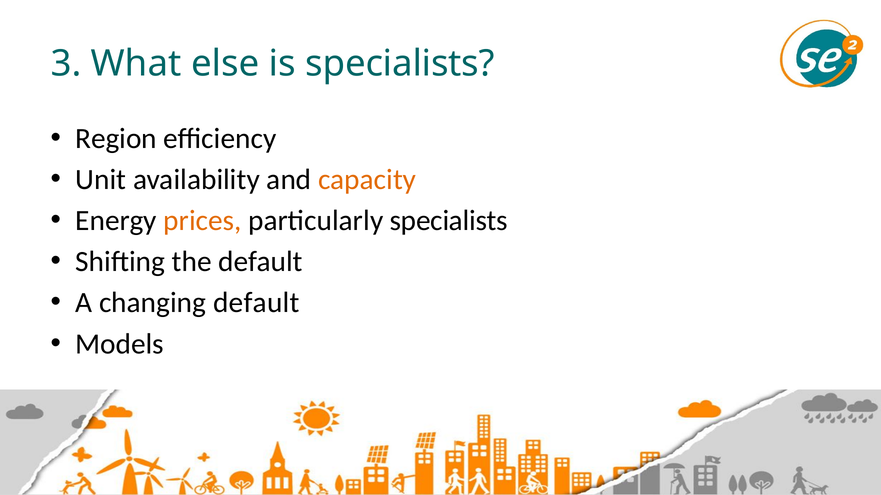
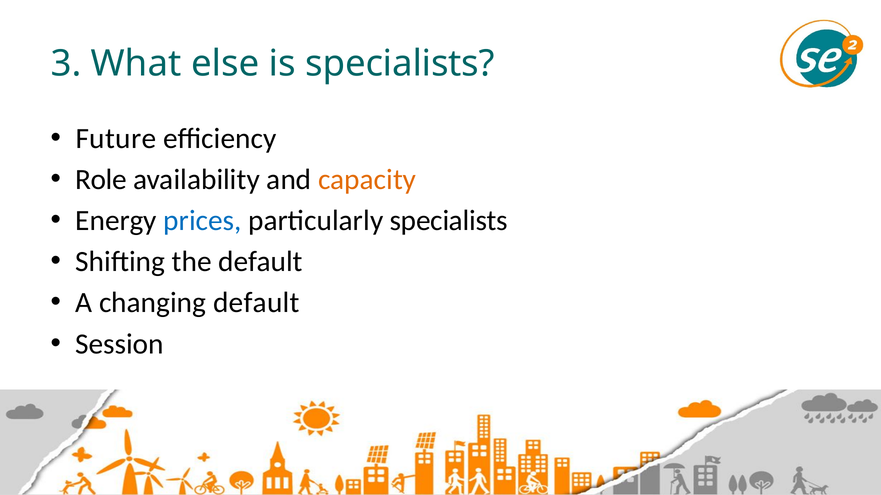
Region: Region -> Future
Unit: Unit -> Role
prices colour: orange -> blue
Models: Models -> Session
